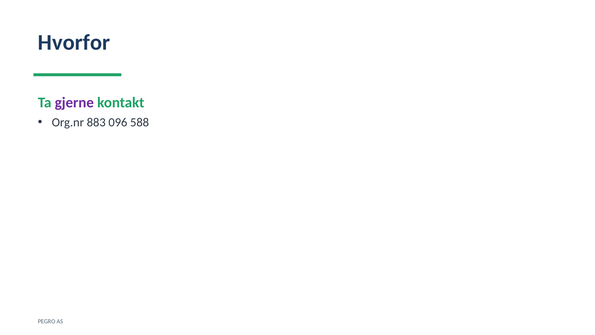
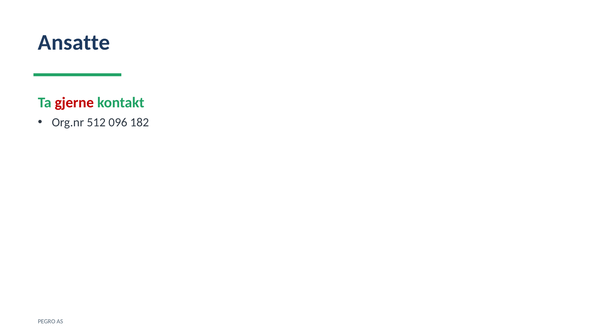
Hvorfor: Hvorfor -> Ansatte
gjerne colour: purple -> red
883: 883 -> 512
588: 588 -> 182
